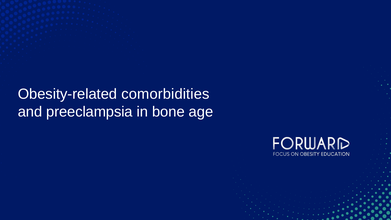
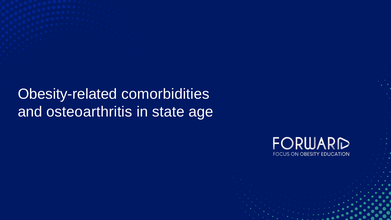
preeclampsia: preeclampsia -> osteoarthritis
bone: bone -> state
